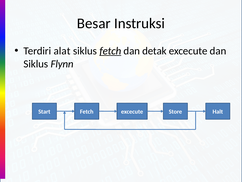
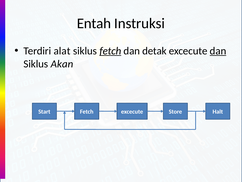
Besar: Besar -> Entah
dan at (218, 51) underline: none -> present
Flynn: Flynn -> Akan
